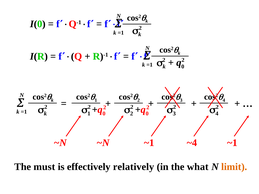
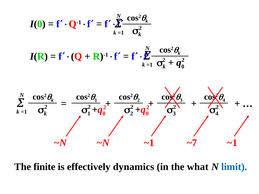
~4: ~4 -> ~7
must: must -> finite
relatively: relatively -> dynamics
limit colour: orange -> blue
